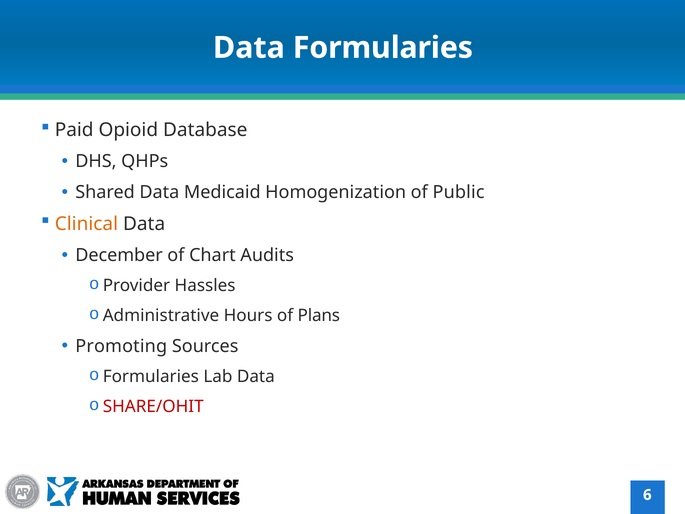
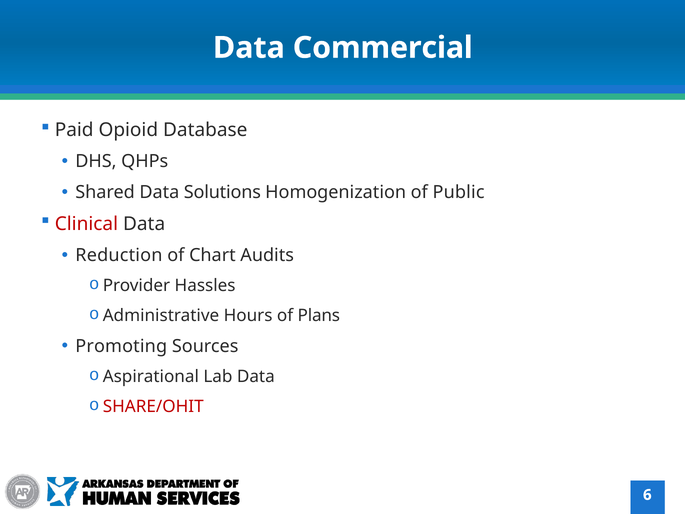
Data Formularies: Formularies -> Commercial
Medicaid: Medicaid -> Solutions
Clinical colour: orange -> red
December: December -> Reduction
Formularies at (151, 376): Formularies -> Aspirational
